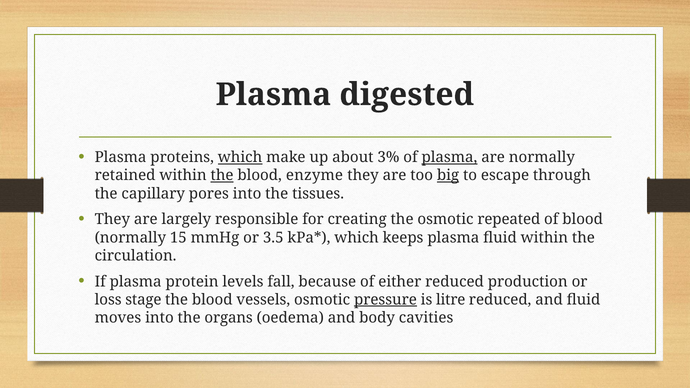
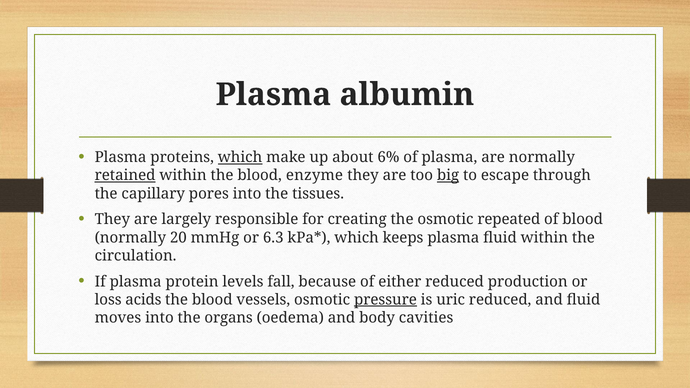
digested: digested -> albumin
3%: 3% -> 6%
plasma at (449, 157) underline: present -> none
retained underline: none -> present
the at (222, 176) underline: present -> none
15: 15 -> 20
3.5: 3.5 -> 6.3
stage: stage -> acids
litre: litre -> uric
